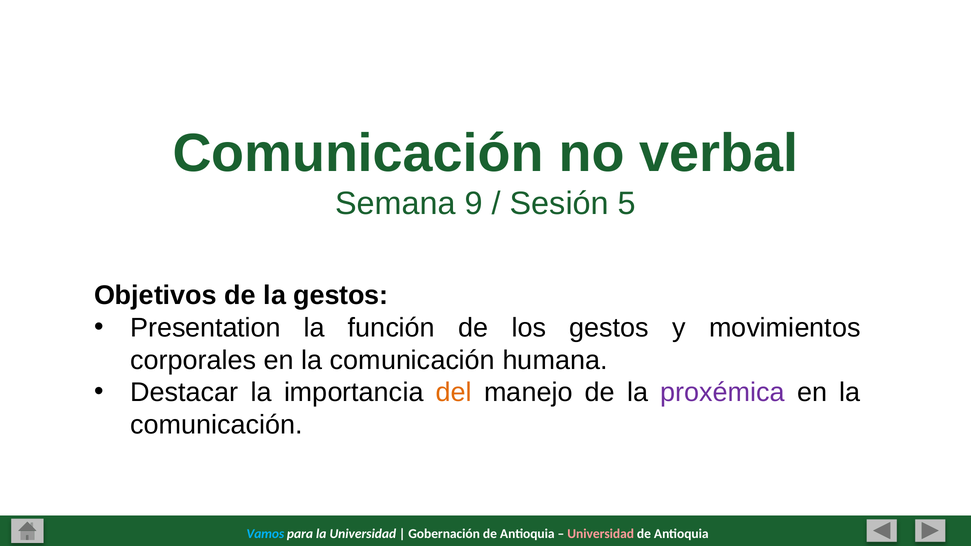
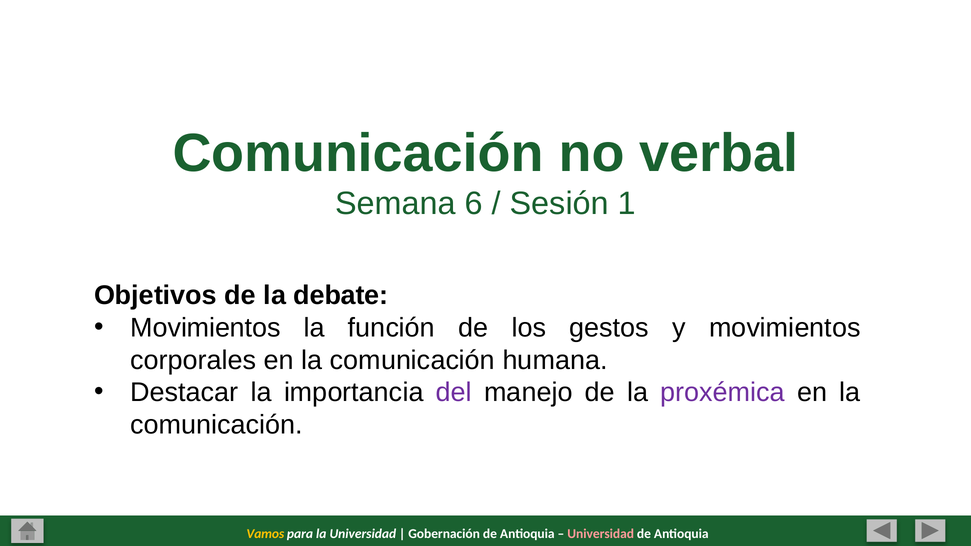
9: 9 -> 6
5: 5 -> 1
la gestos: gestos -> debate
Presentation at (205, 328): Presentation -> Movimientos
del colour: orange -> purple
Vamos colour: light blue -> yellow
